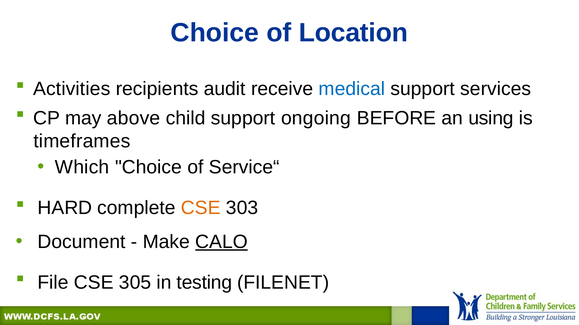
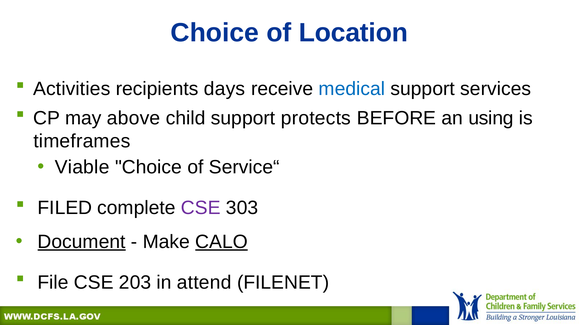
audit: audit -> days
ongoing: ongoing -> protects
Which: Which -> Viable
HARD: HARD -> FILED
CSE at (201, 208) colour: orange -> purple
Document underline: none -> present
305: 305 -> 203
testing: testing -> attend
